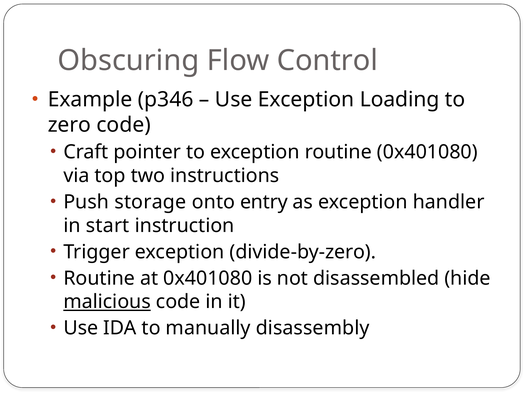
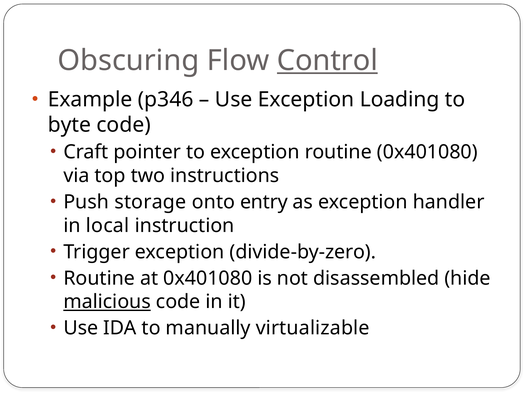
Control underline: none -> present
zero: zero -> byte
start: start -> local
disassembly: disassembly -> virtualizable
